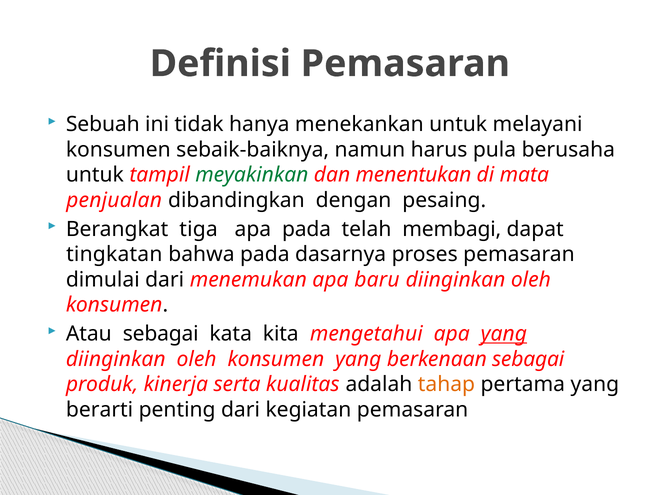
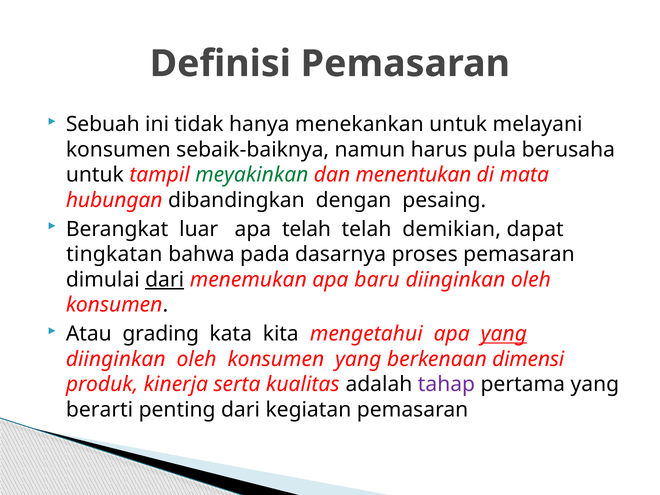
penjualan: penjualan -> hubungan
tiga: tiga -> luar
apa pada: pada -> telah
membagi: membagi -> demikian
dari at (165, 280) underline: none -> present
Atau sebagai: sebagai -> grading
berkenaan sebagai: sebagai -> dimensi
tahap colour: orange -> purple
